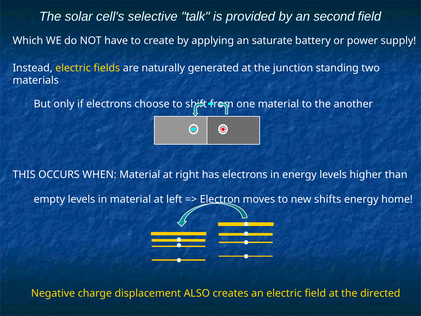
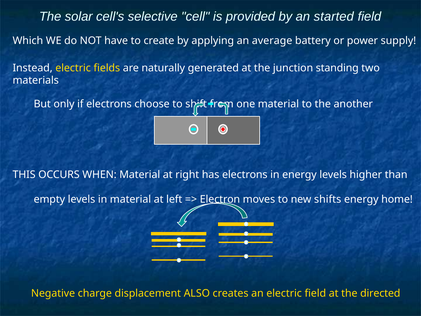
talk: talk -> cell
second: second -> started
saturate: saturate -> average
